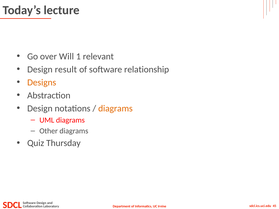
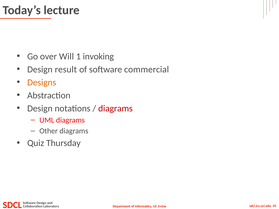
relevant: relevant -> invoking
relationship: relationship -> commercial
diagrams at (115, 109) colour: orange -> red
